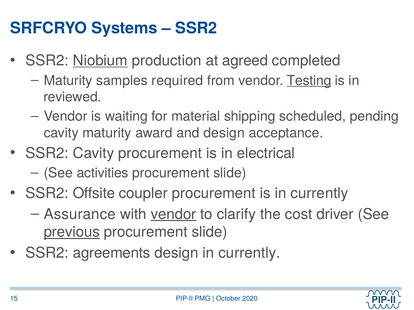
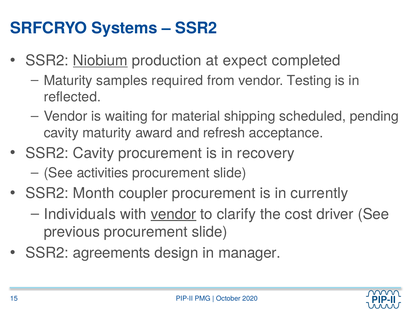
agreed: agreed -> expect
Testing underline: present -> none
reviewed: reviewed -> reflected
and design: design -> refresh
electrical: electrical -> recovery
Offsite: Offsite -> Month
Assurance: Assurance -> Individuals
previous underline: present -> none
design in currently: currently -> manager
